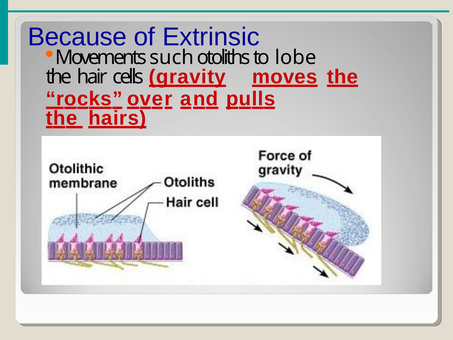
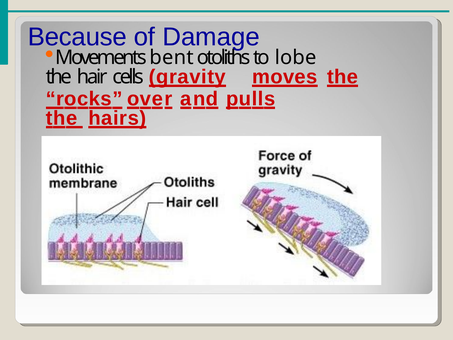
Extrinsic: Extrinsic -> Damage
such: such -> bent
